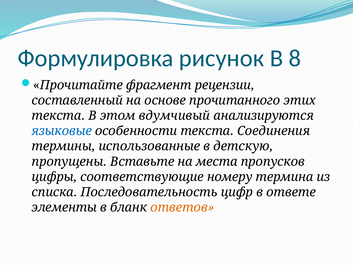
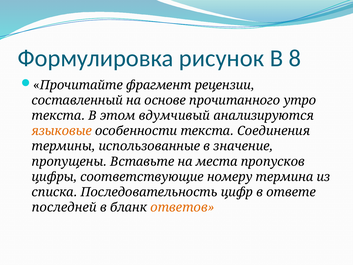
этих: этих -> утро
языковые colour: blue -> orange
детскую: детскую -> значение
элементы: элементы -> последней
